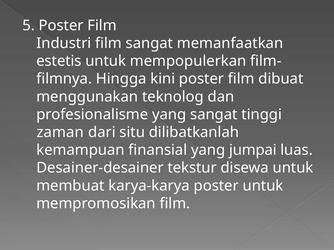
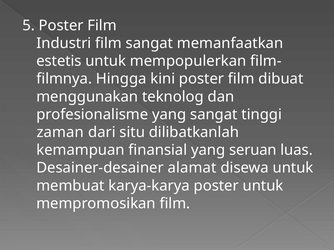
jumpai: jumpai -> seruan
tekstur: tekstur -> alamat
